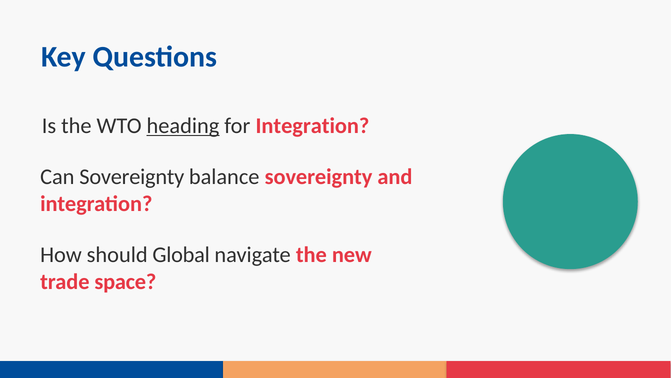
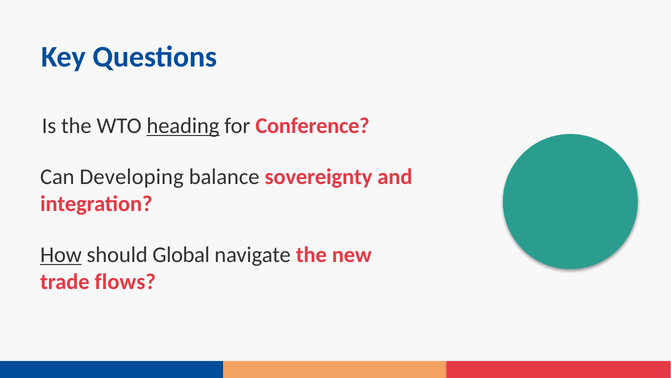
for Integration: Integration -> Conference
Can Sovereignty: Sovereignty -> Developing
How underline: none -> present
space: space -> flows
